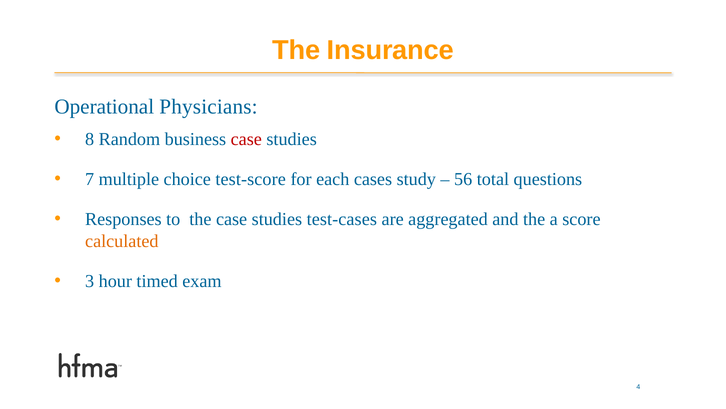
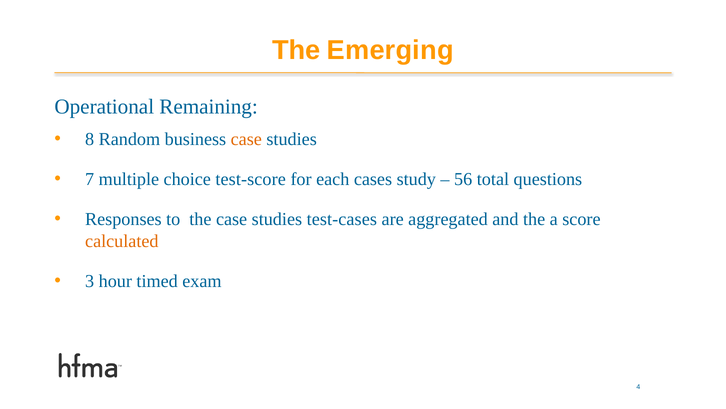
Insurance: Insurance -> Emerging
Physicians: Physicians -> Remaining
case at (246, 139) colour: red -> orange
